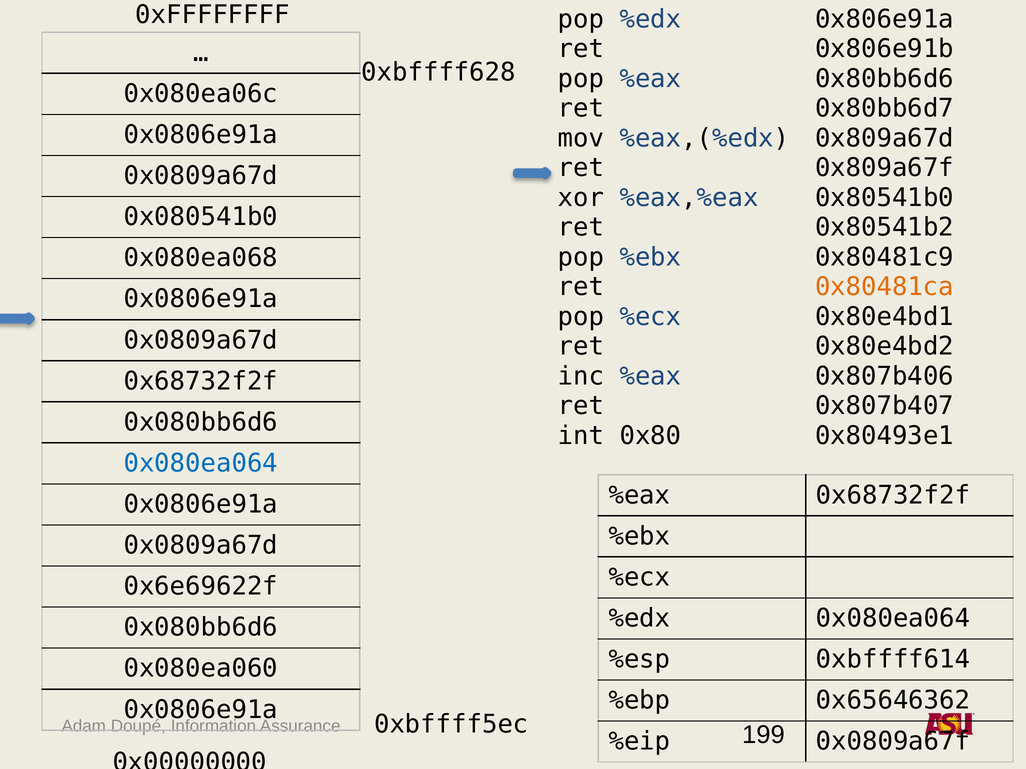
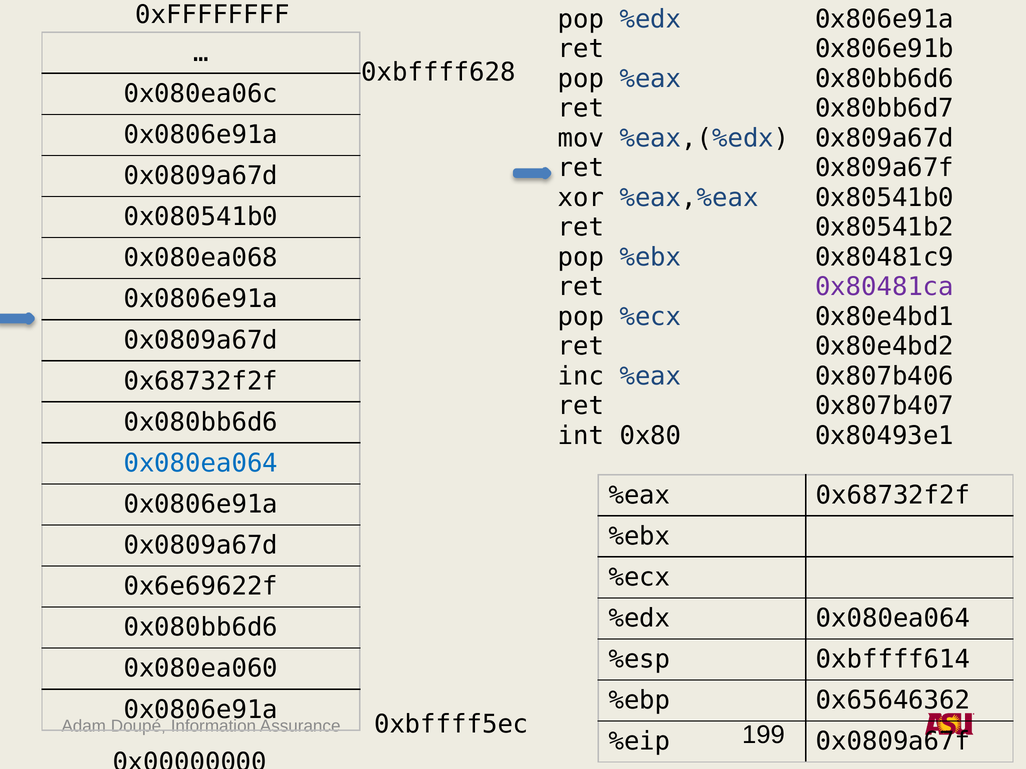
0x80481ca colour: orange -> purple
